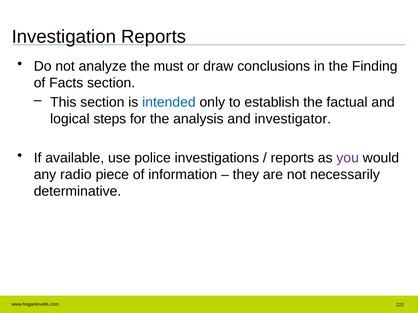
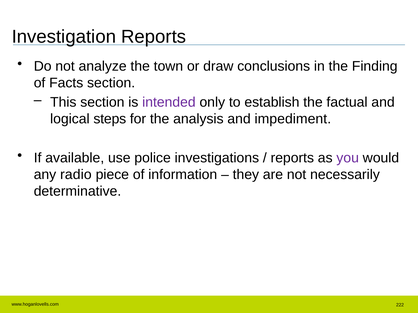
must: must -> town
intended colour: blue -> purple
investigator: investigator -> impediment
